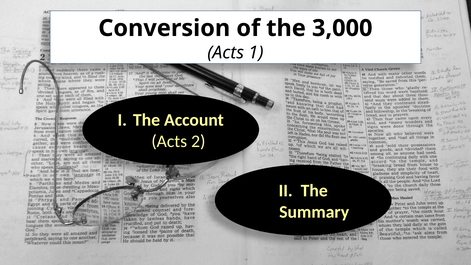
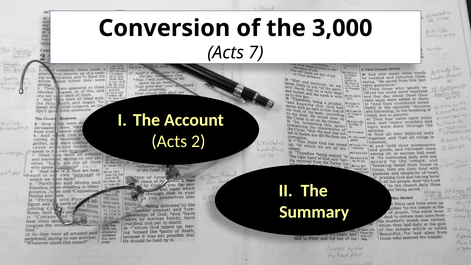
1: 1 -> 7
